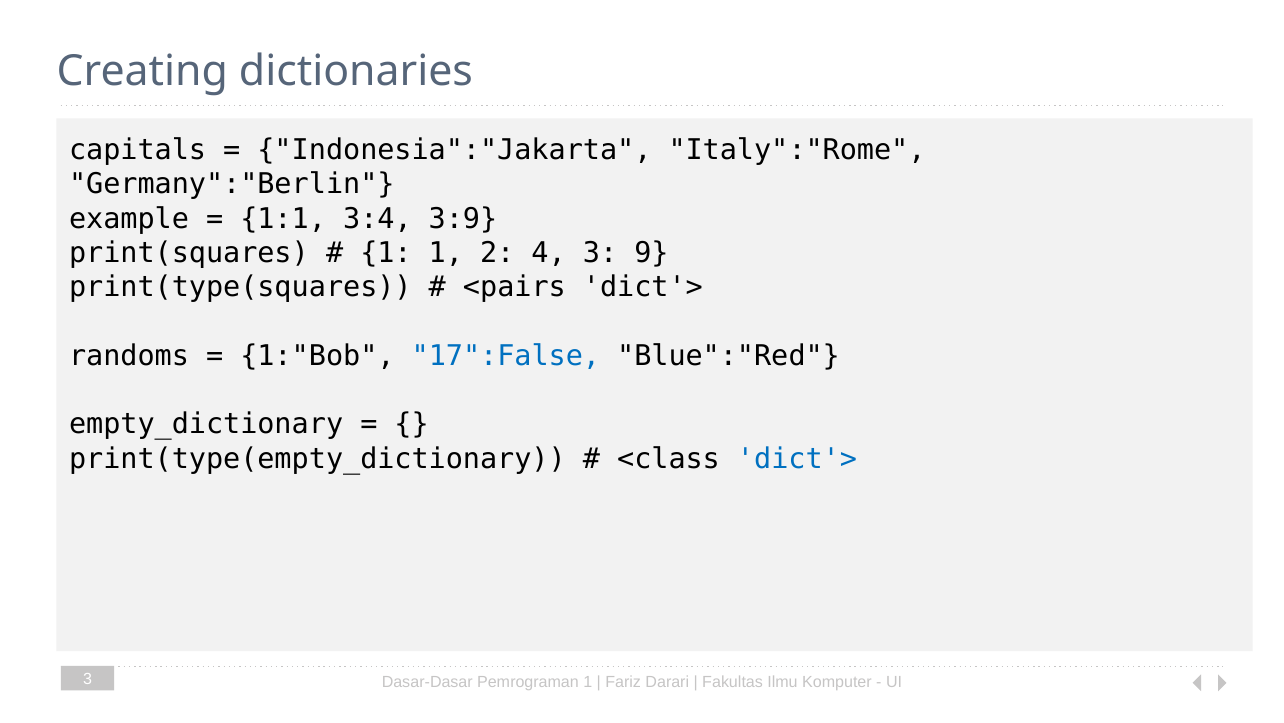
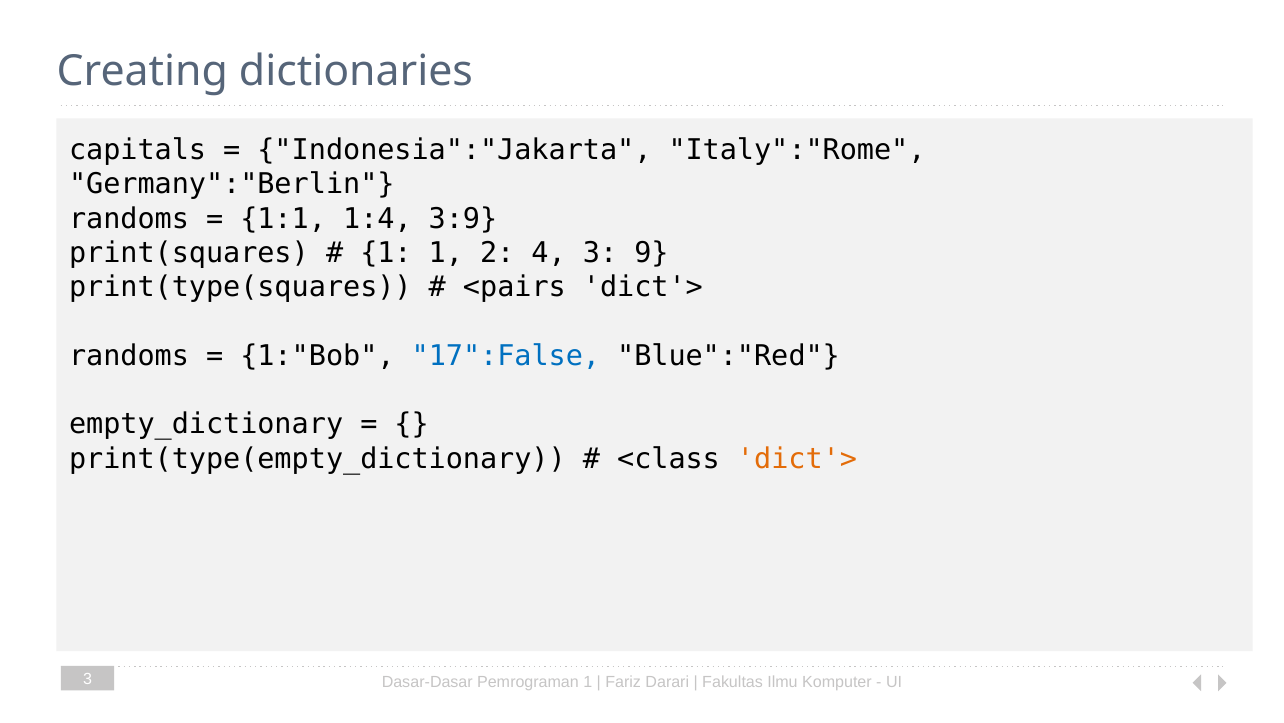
example at (129, 219): example -> randoms
3:4: 3:4 -> 1:4
dict'> at (797, 458) colour: blue -> orange
